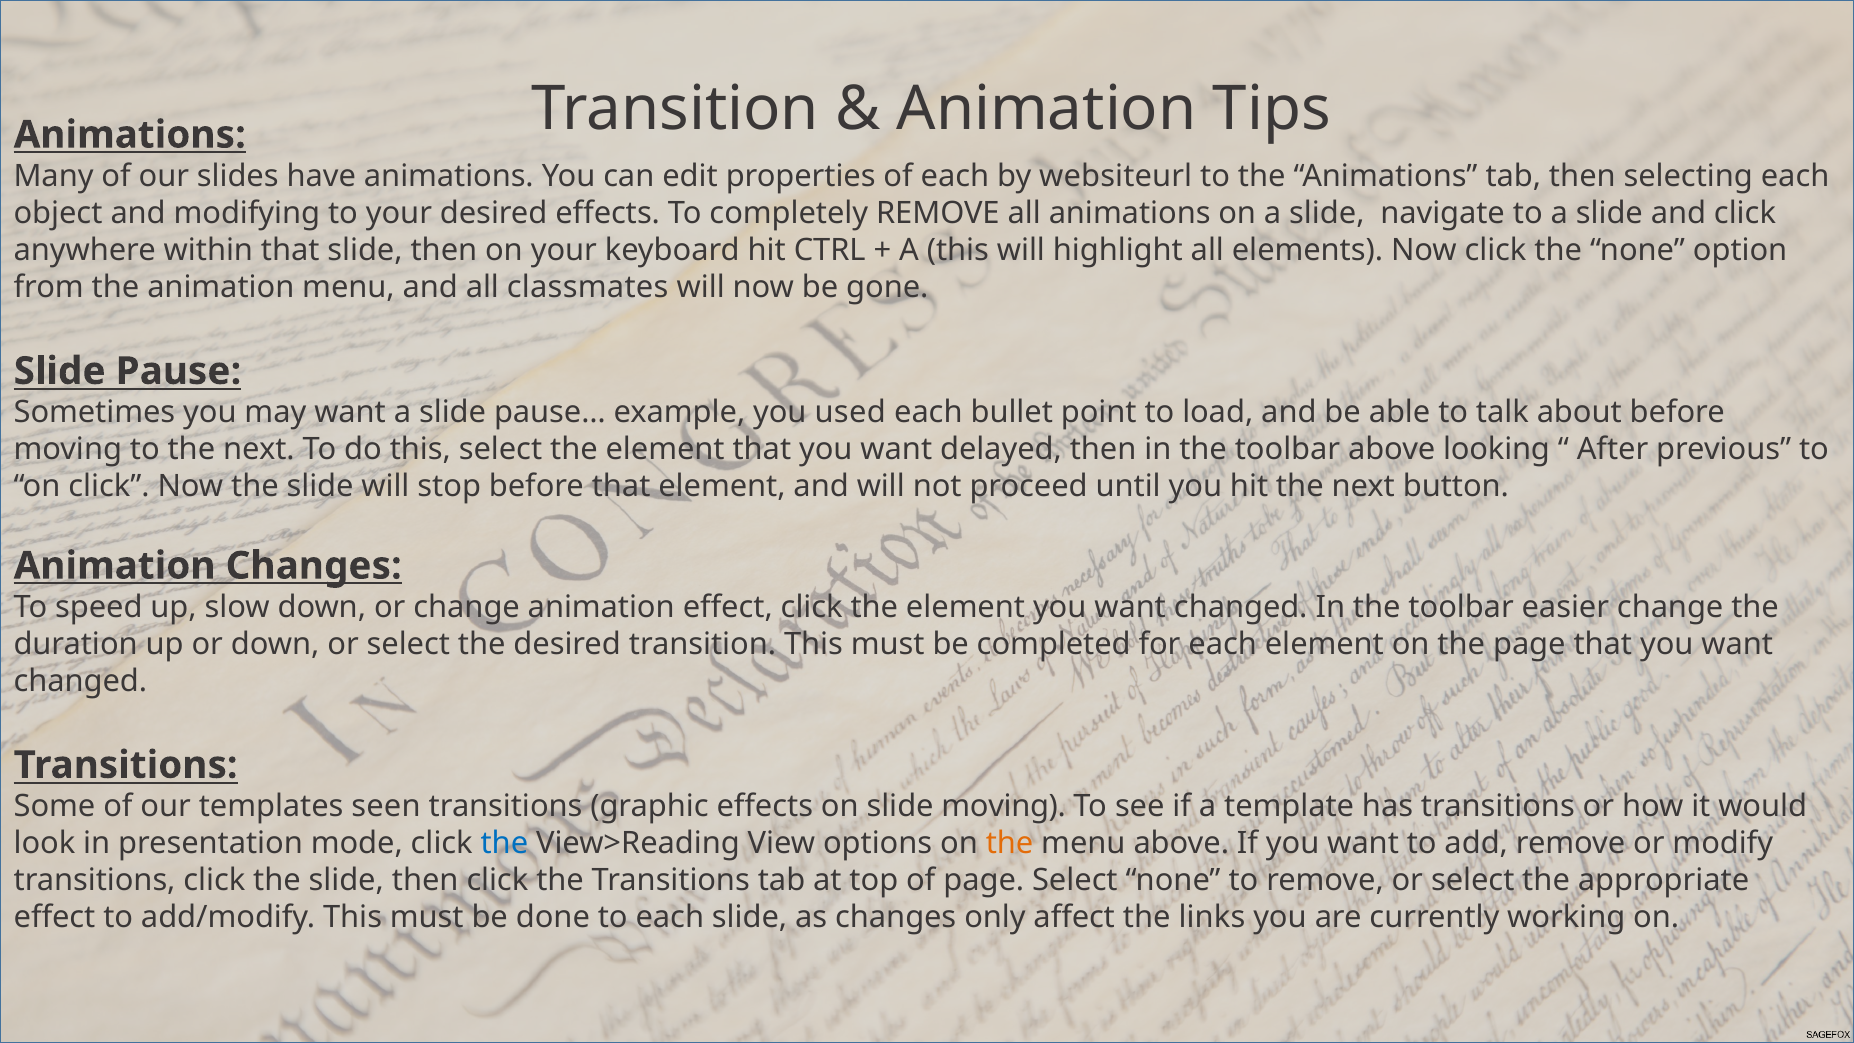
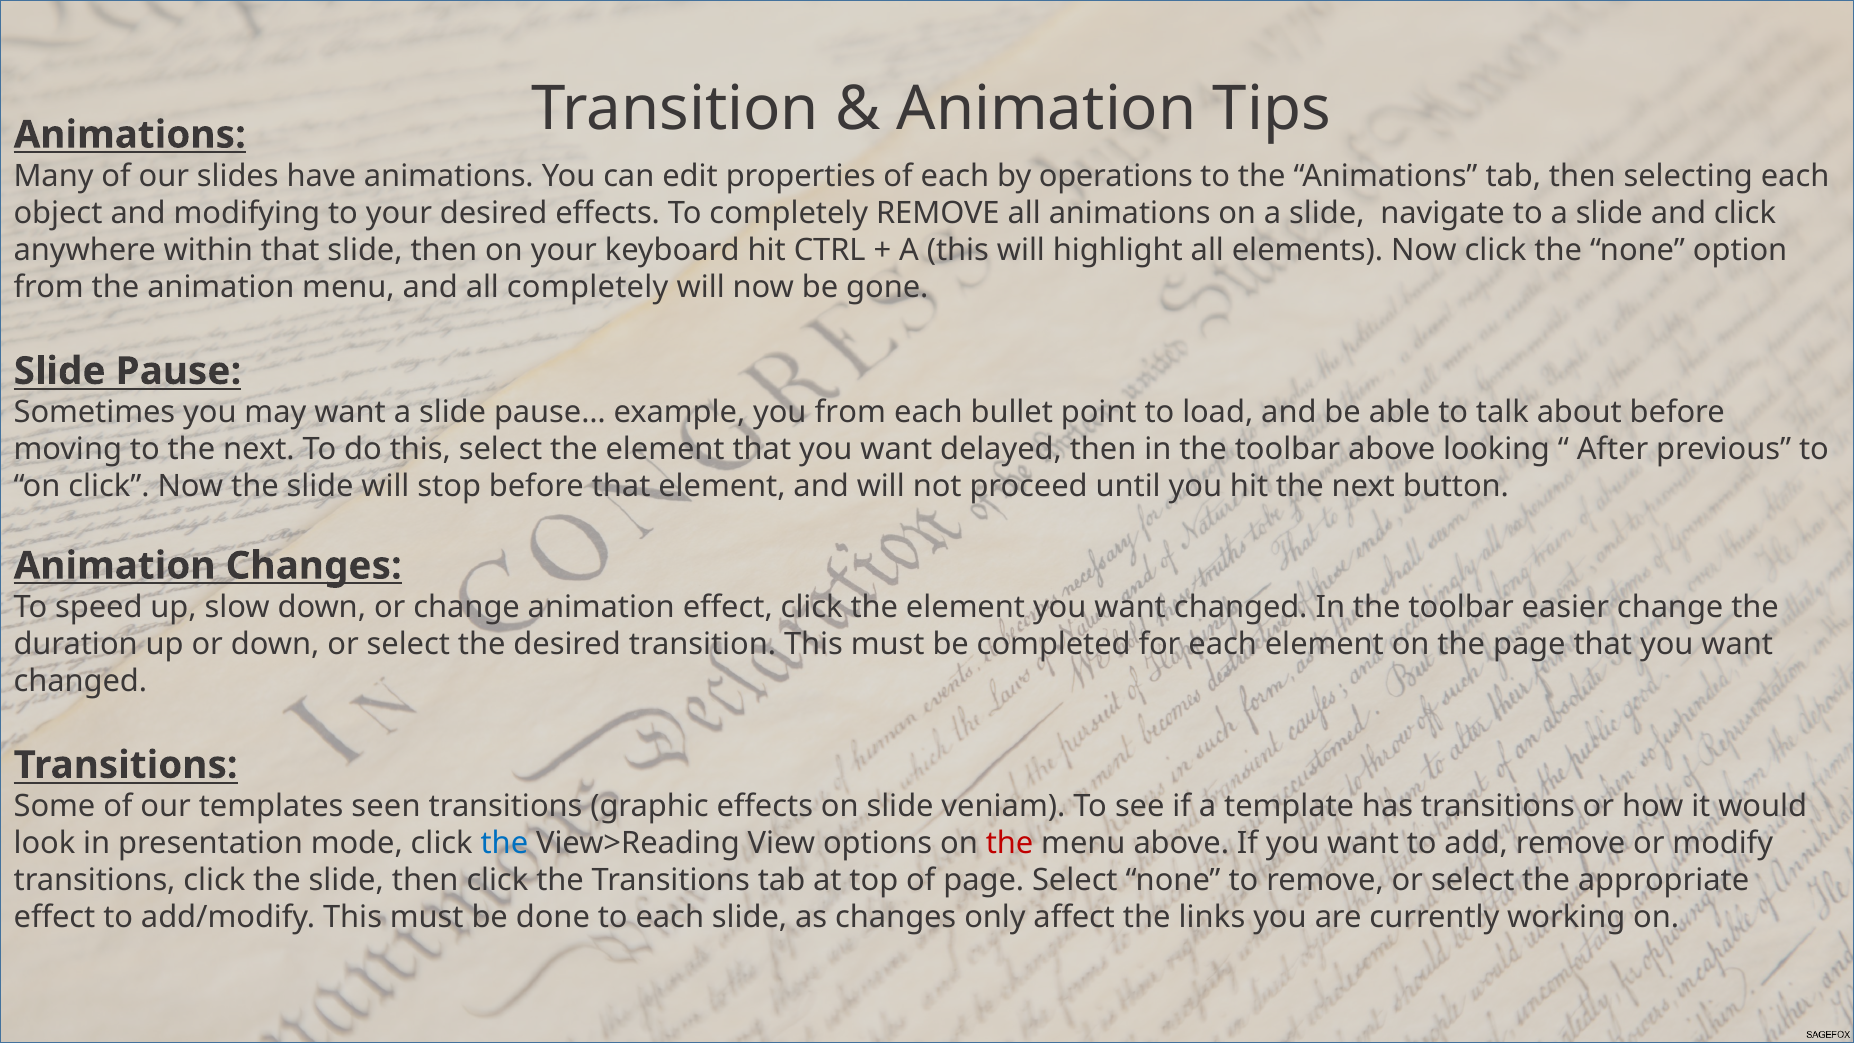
websiteurl: websiteurl -> operations
all classmates: classmates -> completely
you used: used -> from
slide moving: moving -> veniam
the at (1010, 843) colour: orange -> red
